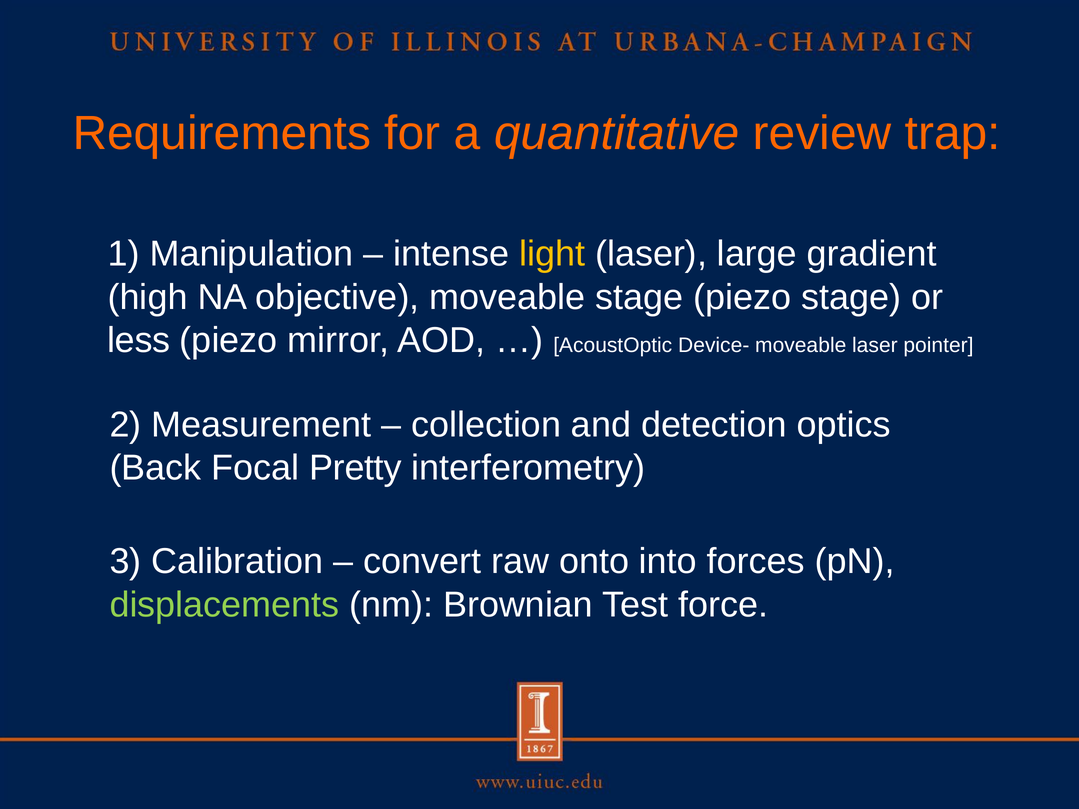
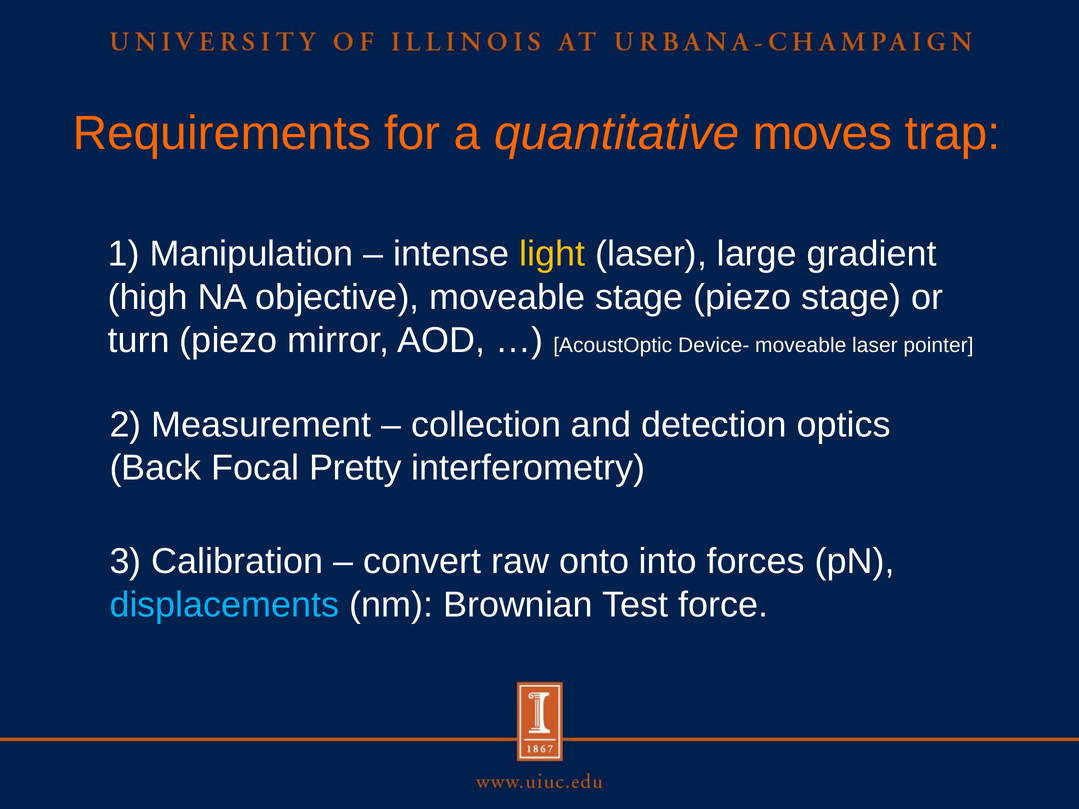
review: review -> moves
less: less -> turn
displacements colour: light green -> light blue
